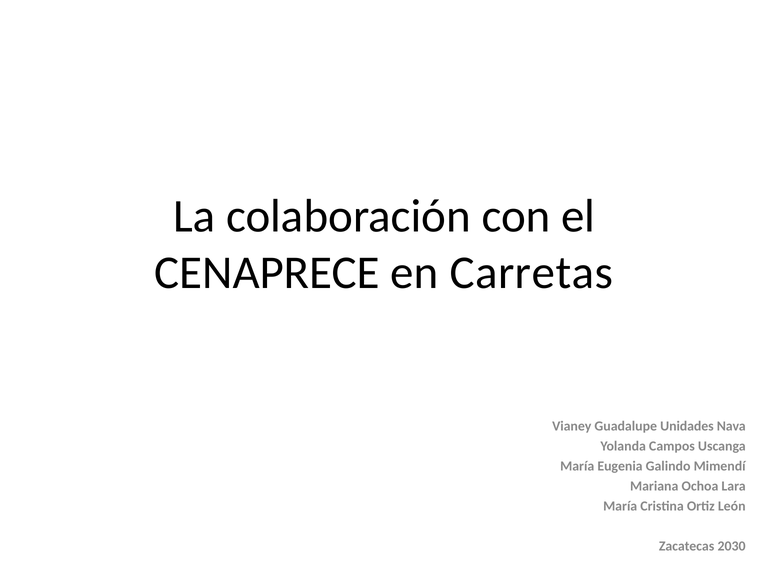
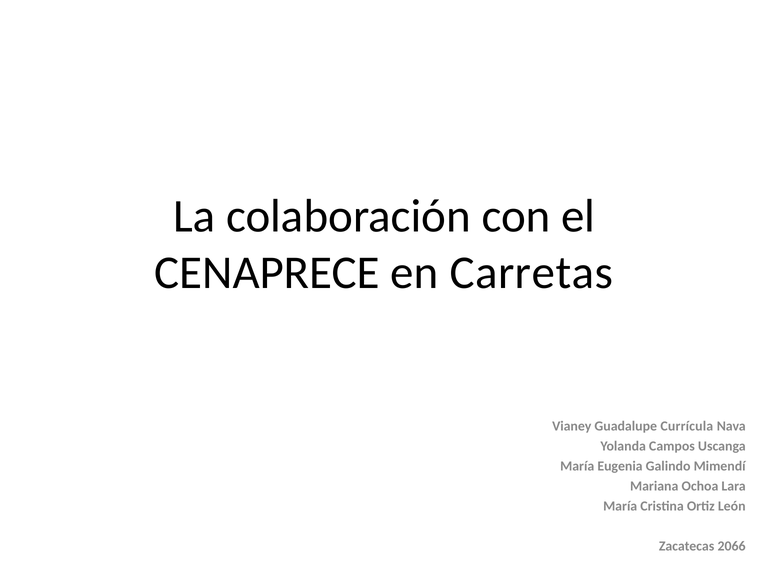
Unidades: Unidades -> Currícula
2030: 2030 -> 2066
